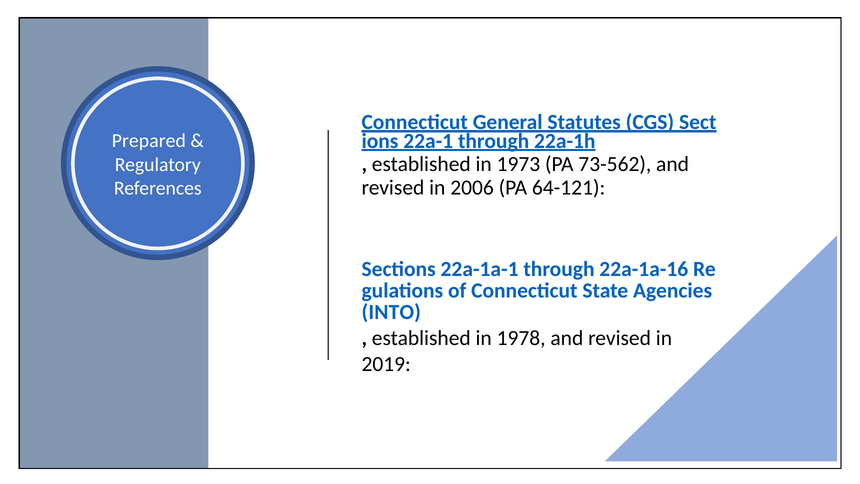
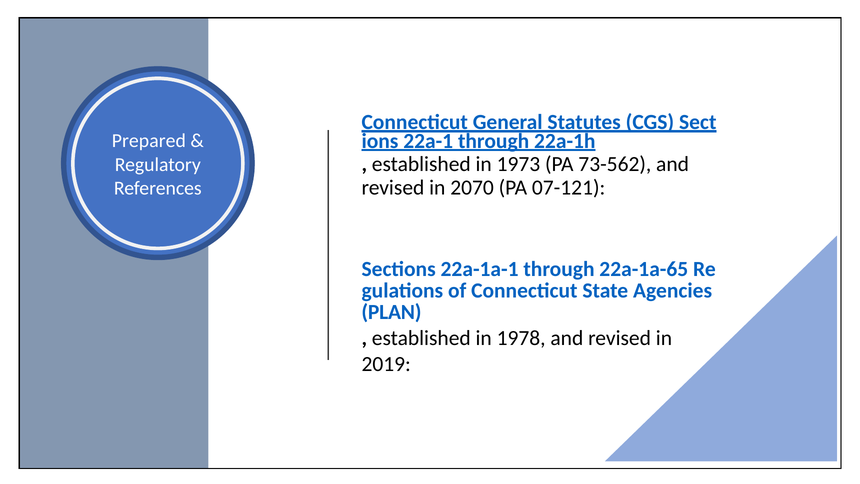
2006: 2006 -> 2070
64-121: 64-121 -> 07-121
22a-1a-16: 22a-1a-16 -> 22a-1a-65
INTO: INTO -> PLAN
